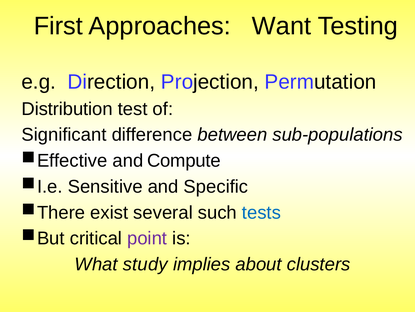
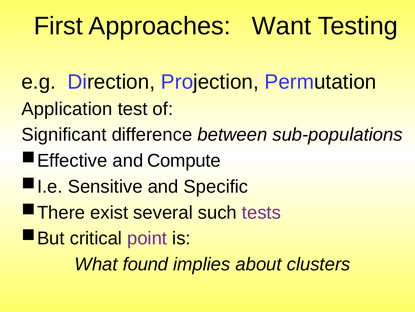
Distribution: Distribution -> Application
tests colour: blue -> purple
study: study -> found
